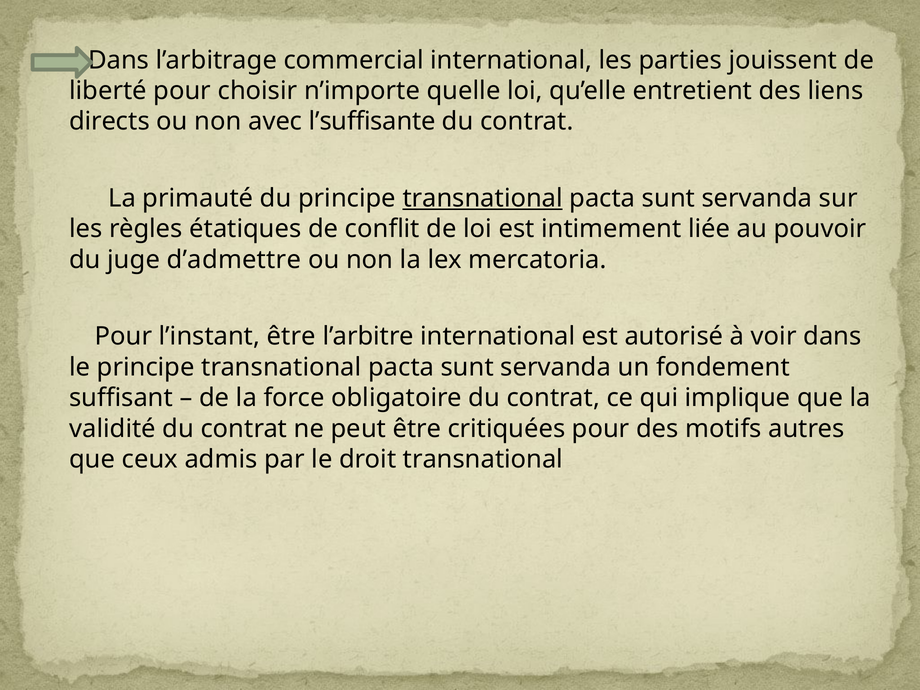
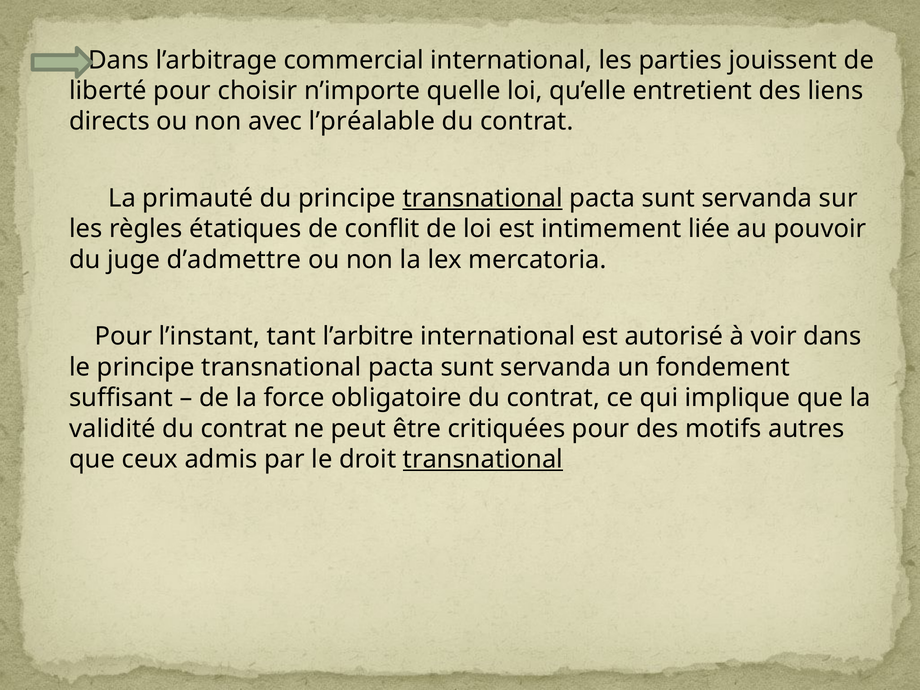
l’suffisante: l’suffisante -> l’préalable
l’instant être: être -> tant
transnational at (483, 459) underline: none -> present
